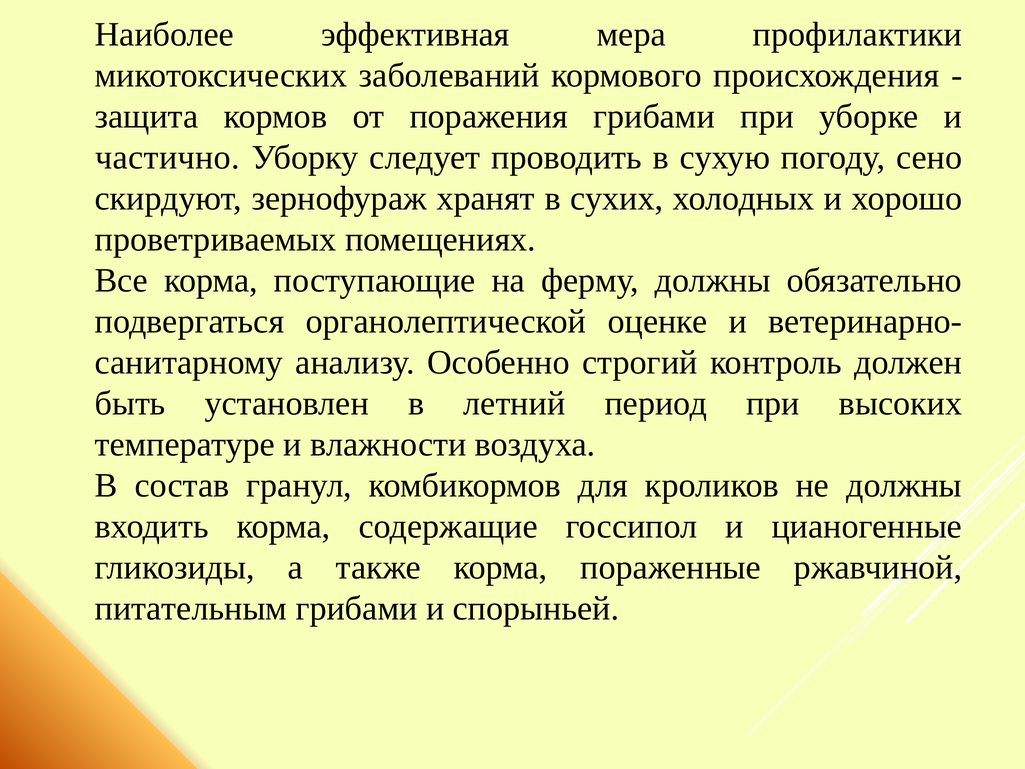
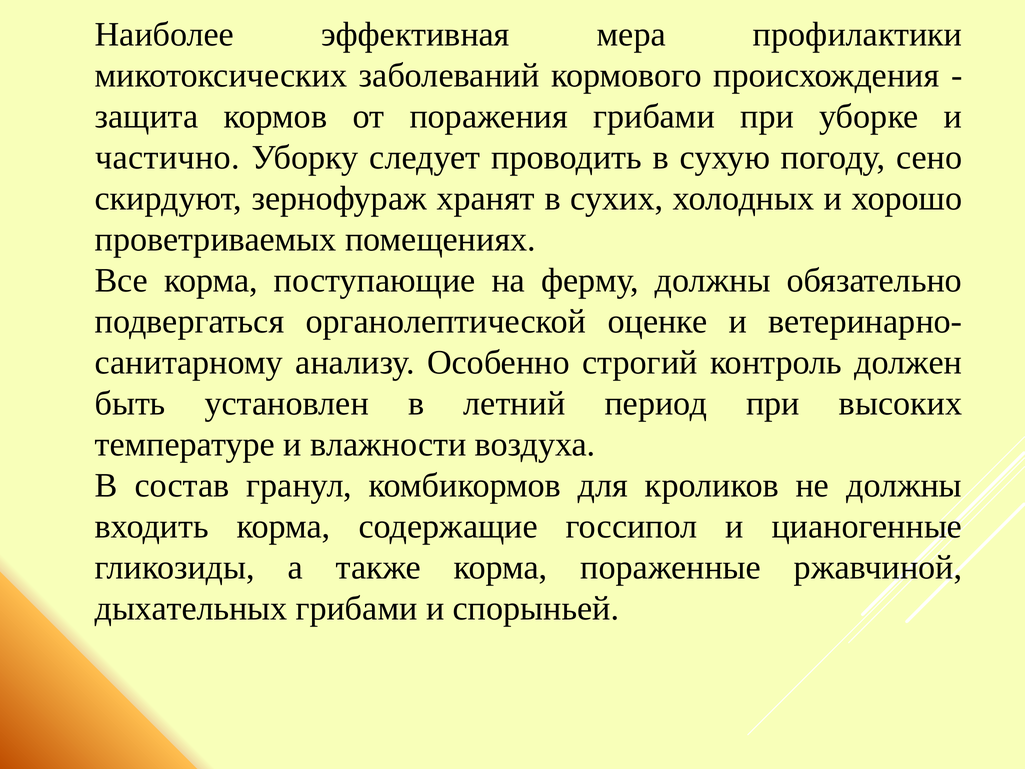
питательным: питательным -> дыхательных
